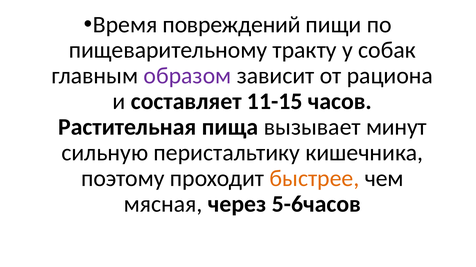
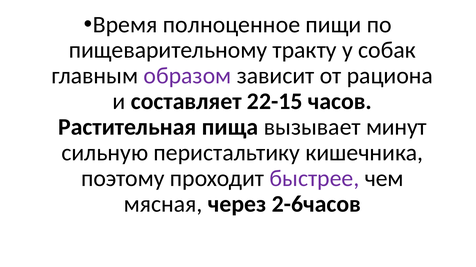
повреждений: повреждений -> полноценное
11-15: 11-15 -> 22-15
быстрее colour: orange -> purple
5-6часов: 5-6часов -> 2-6часов
